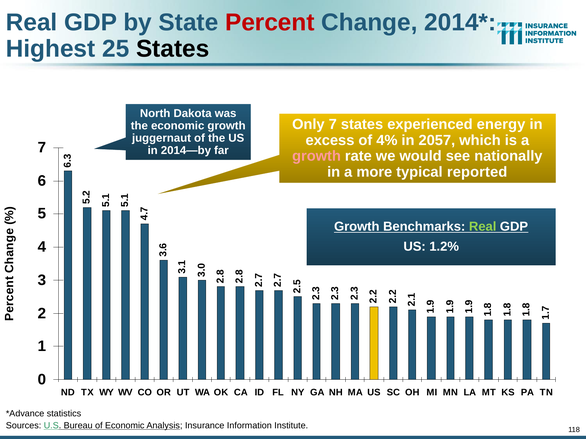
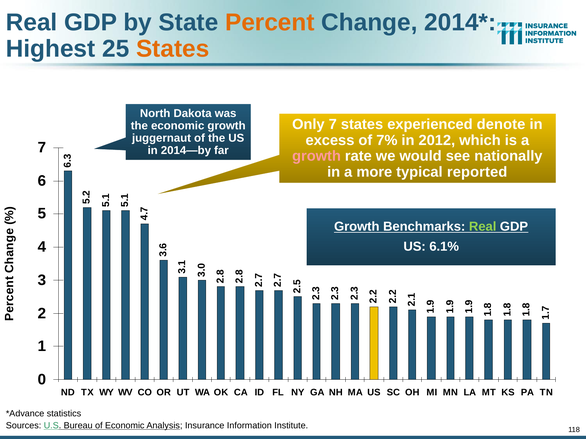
Percent colour: red -> orange
States at (173, 49) colour: black -> orange
energy: energy -> denote
4%: 4% -> 7%
2057: 2057 -> 2012
1.2%: 1.2% -> 6.1%
